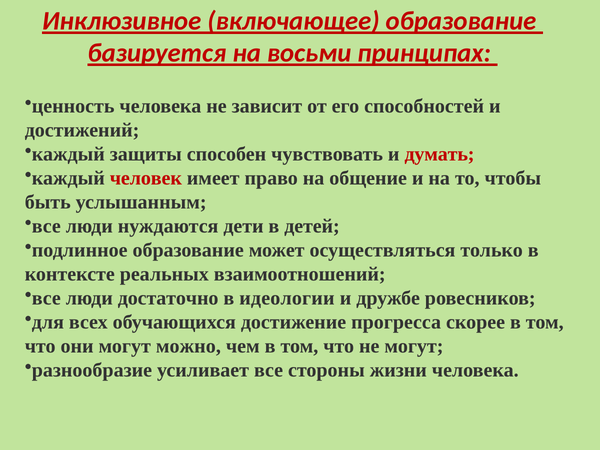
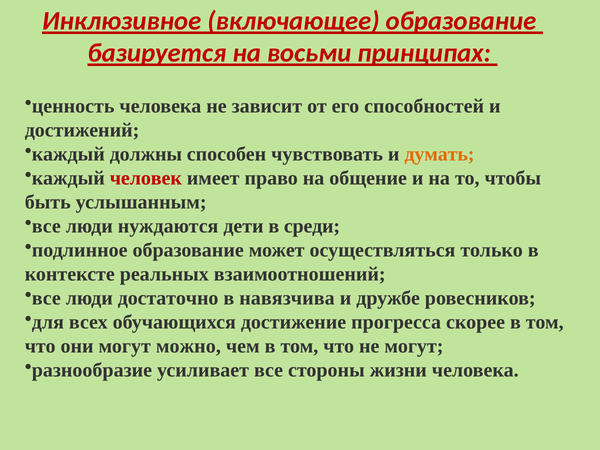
защиты: защиты -> должны
думать colour: red -> orange
детей: детей -> среди
идеологии: идеологии -> навязчива
